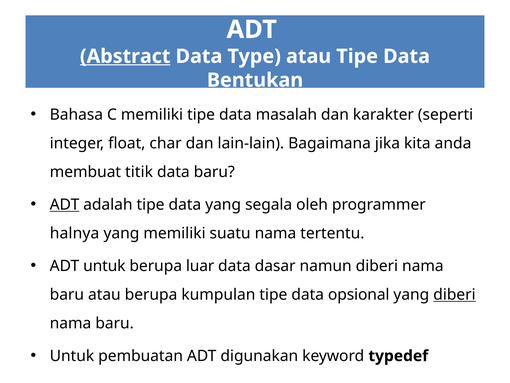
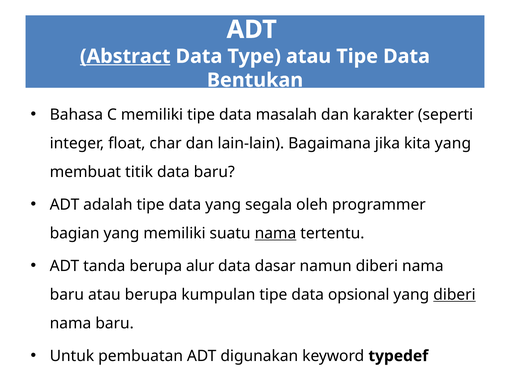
kita anda: anda -> yang
ADT at (65, 204) underline: present -> none
halnya: halnya -> bagian
nama at (275, 233) underline: none -> present
ADT untuk: untuk -> tanda
luar: luar -> alur
